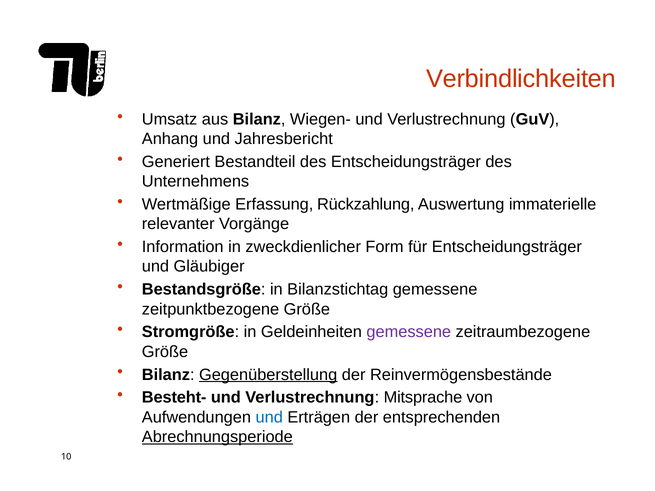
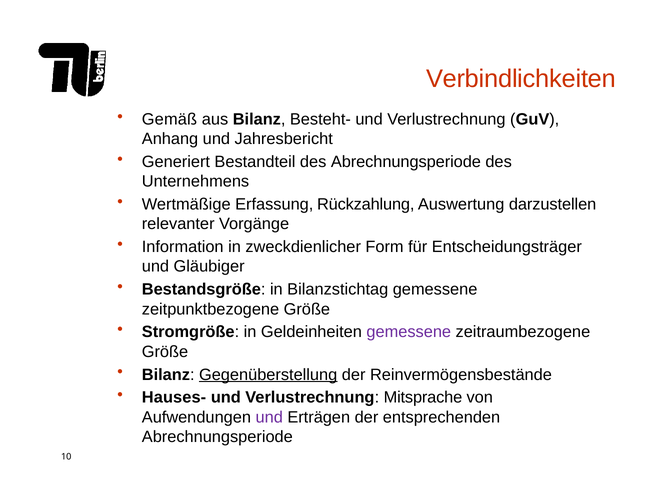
Umsatz: Umsatz -> Gemäß
Wiegen-: Wiegen- -> Besteht-
des Entscheidungsträger: Entscheidungsträger -> Abrechnungsperiode
immaterielle: immaterielle -> darzustellen
Besteht-: Besteht- -> Hauses-
und at (269, 417) colour: blue -> purple
Abrechnungsperiode at (217, 437) underline: present -> none
